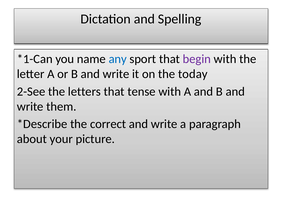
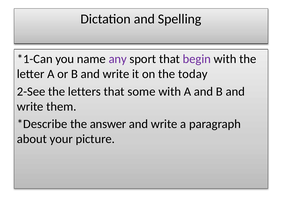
any colour: blue -> purple
tense: tense -> some
correct: correct -> answer
